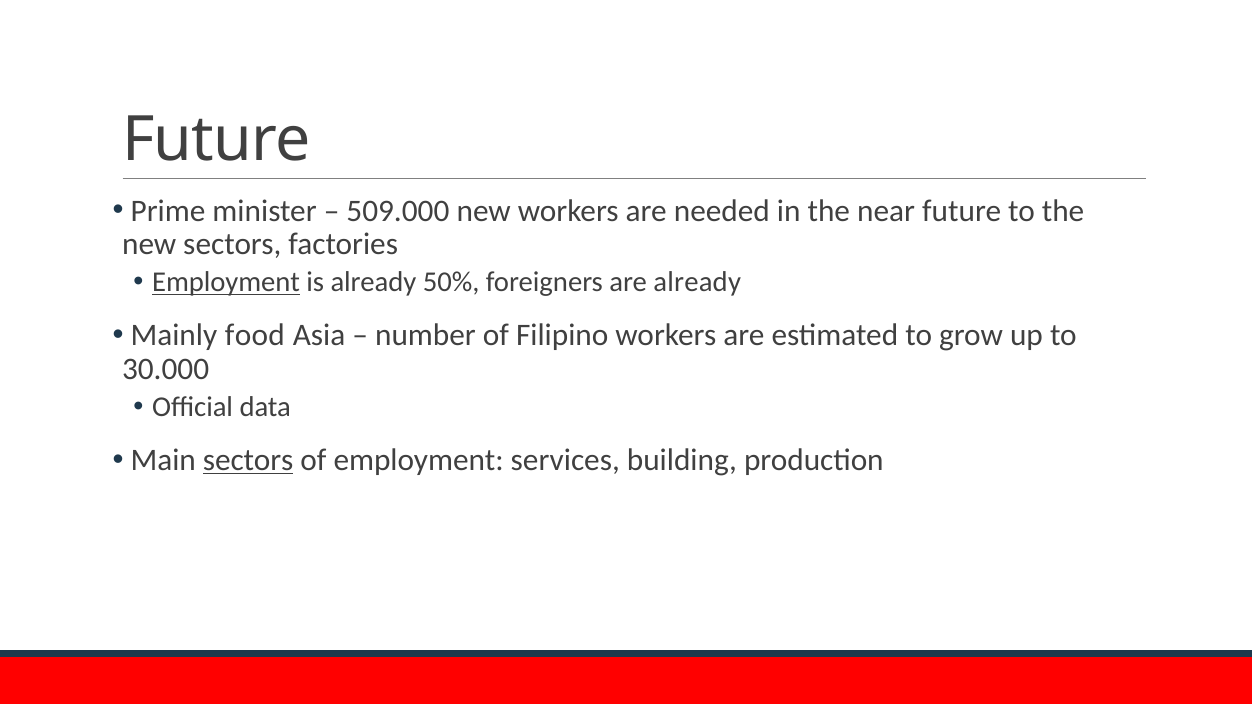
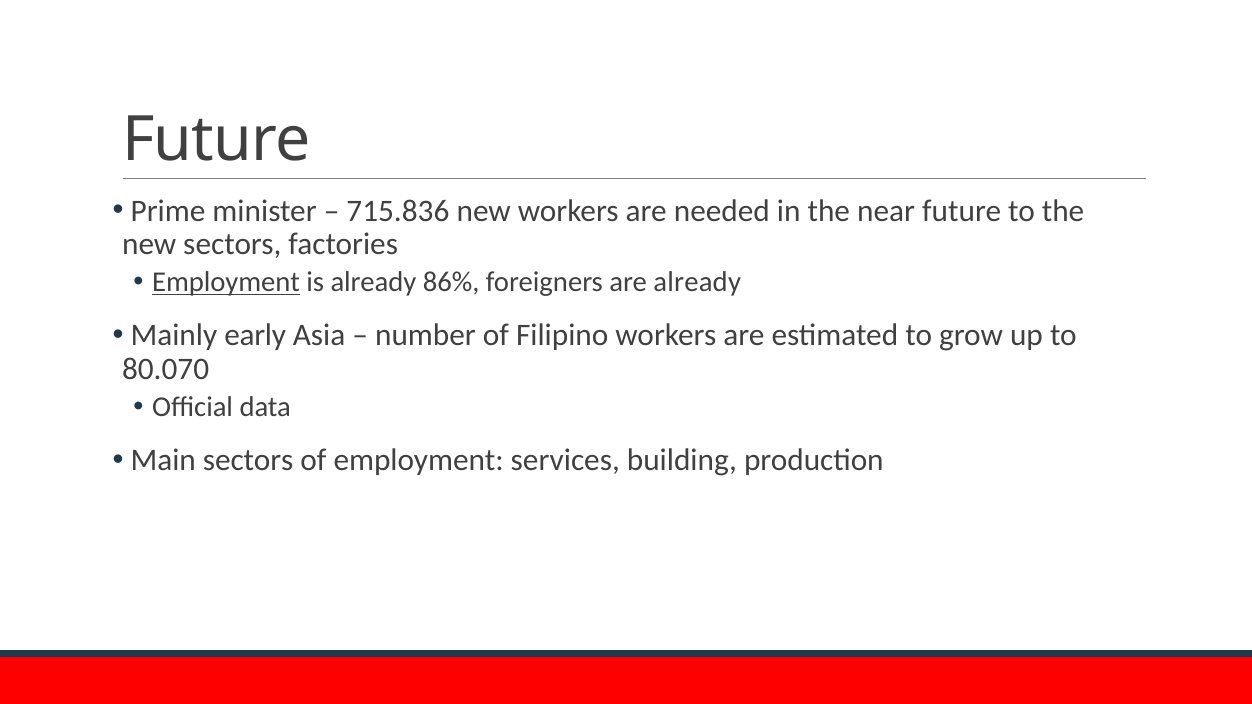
509.000: 509.000 -> 715.836
50%: 50% -> 86%
food: food -> early
30.000: 30.000 -> 80.070
sectors at (248, 460) underline: present -> none
